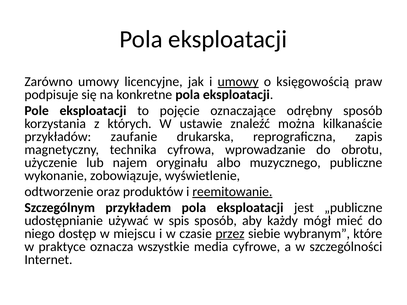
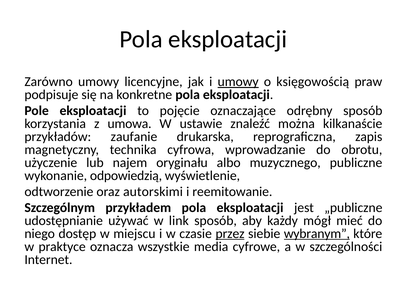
których: których -> umowa
zobowiązuje: zobowiązuje -> odpowiedzią
produktów: produktów -> autorskimi
reemitowanie underline: present -> none
spis: spis -> link
wybranym underline: none -> present
